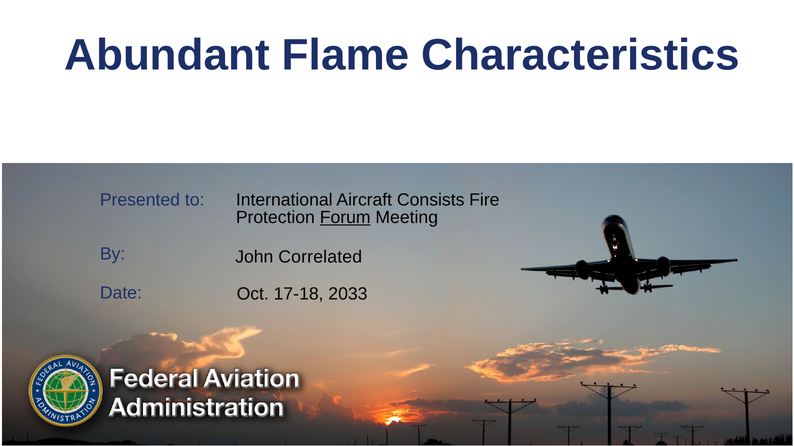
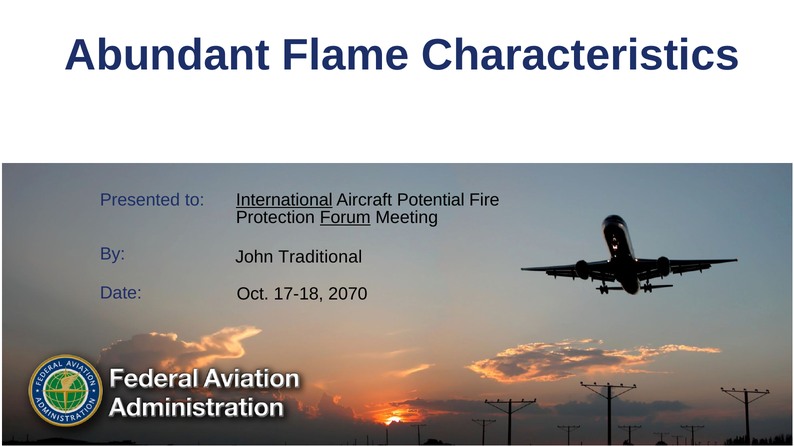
International underline: none -> present
Consists: Consists -> Potential
Correlated: Correlated -> Traditional
2033: 2033 -> 2070
